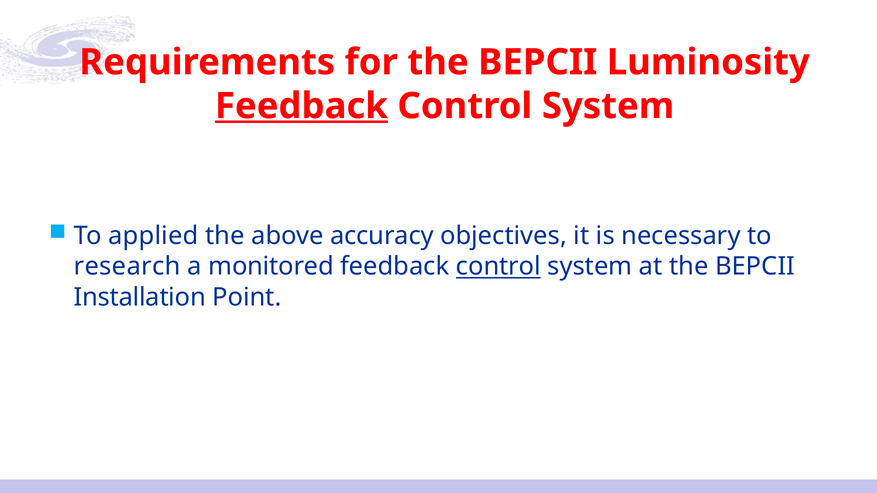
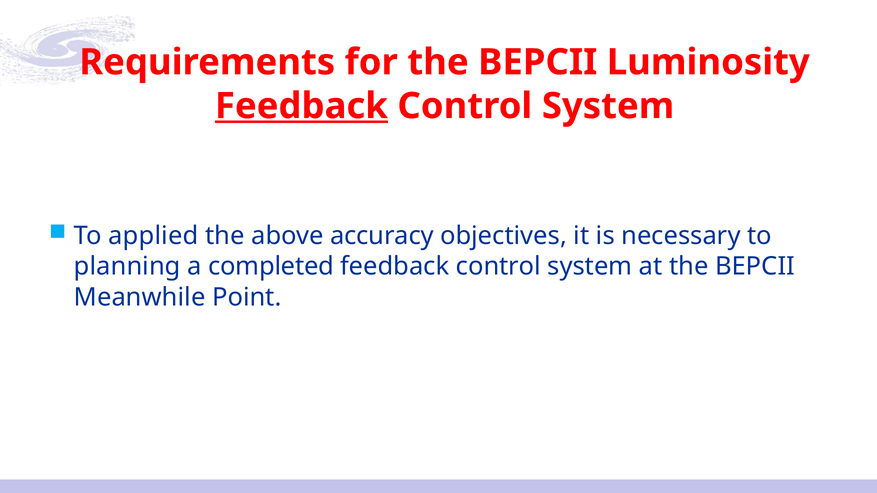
research: research -> planning
monitored: monitored -> completed
control at (498, 267) underline: present -> none
Installation: Installation -> Meanwhile
